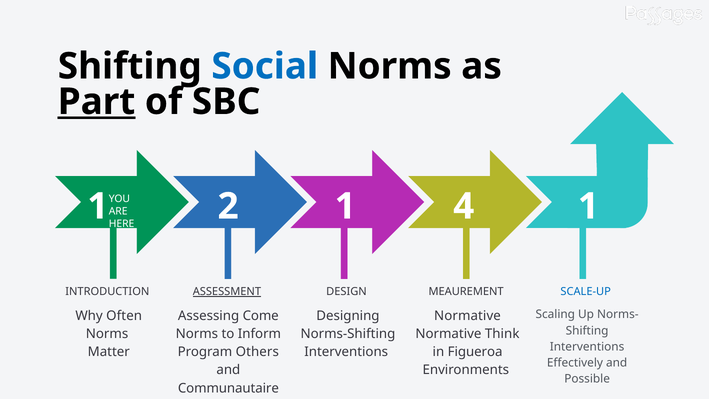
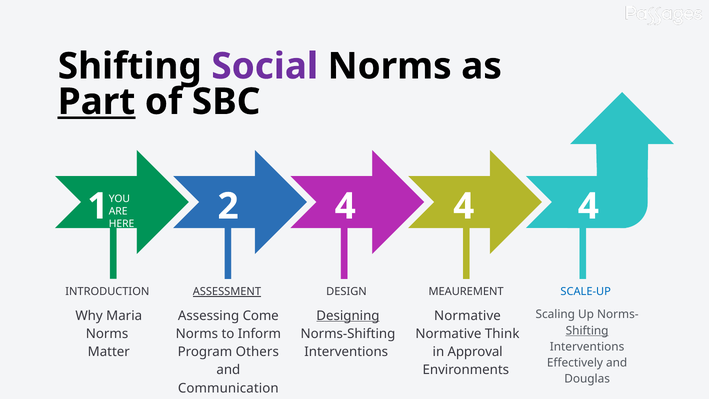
Social colour: blue -> purple
2 1: 1 -> 4
1 at (588, 206): 1 -> 4
Often: Often -> Maria
Designing underline: none -> present
Shifting at (587, 330) underline: none -> present
Figueroa: Figueroa -> Approval
Possible: Possible -> Douglas
Communautaire: Communautaire -> Communication
